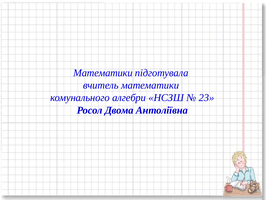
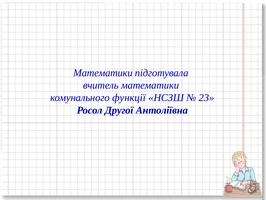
алгебри: алгебри -> функції
Двома: Двома -> Другої
